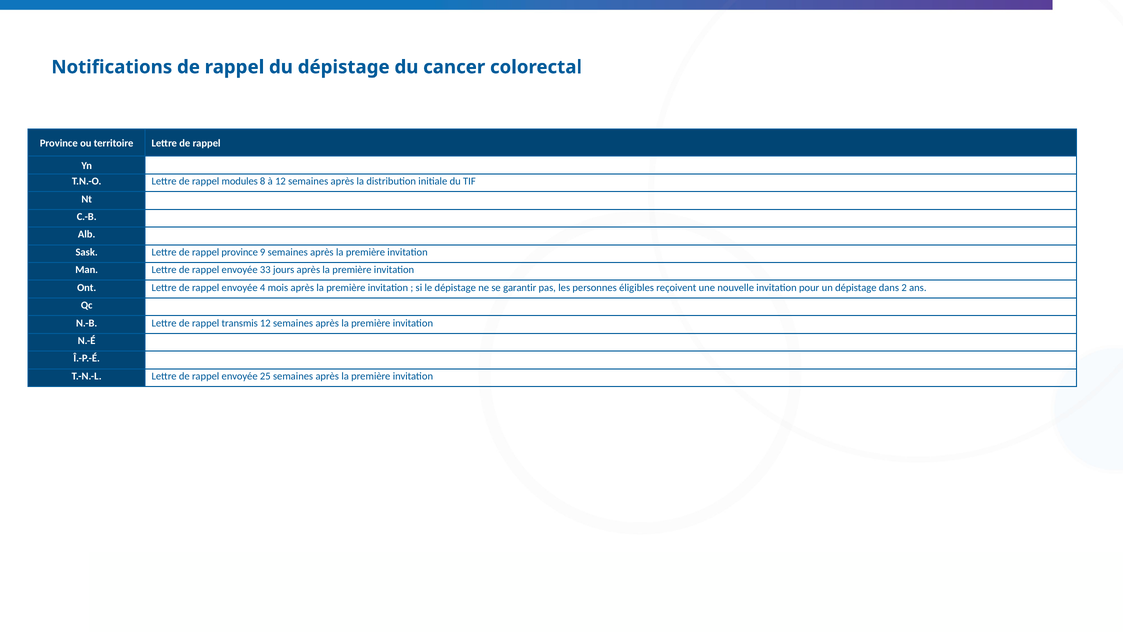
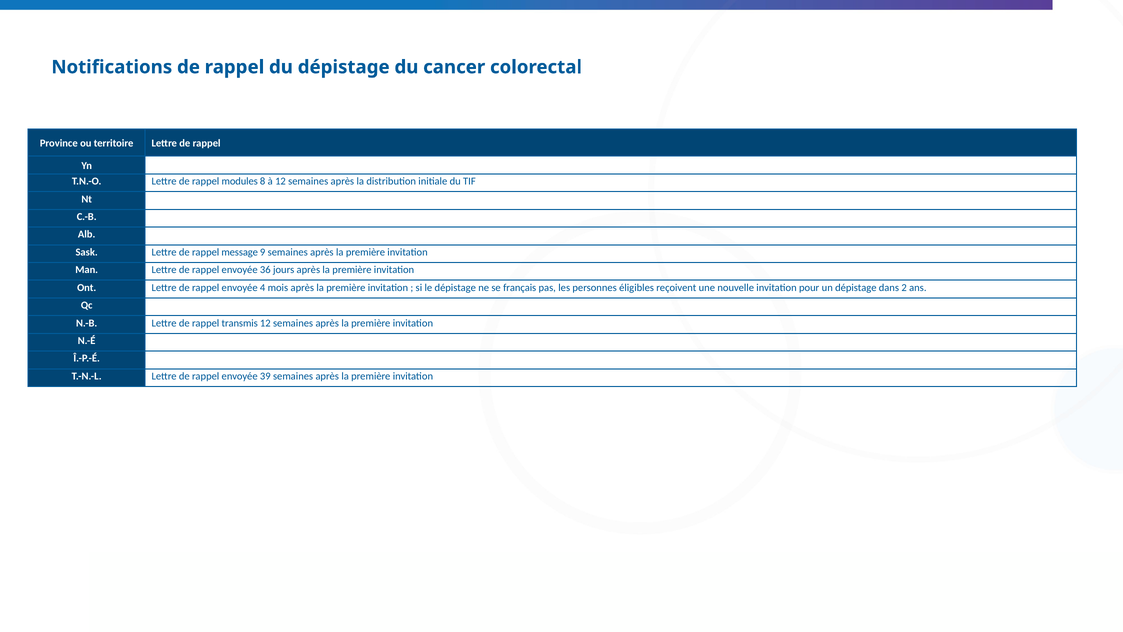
rappel province: province -> message
33: 33 -> 36
garantir: garantir -> français
25: 25 -> 39
